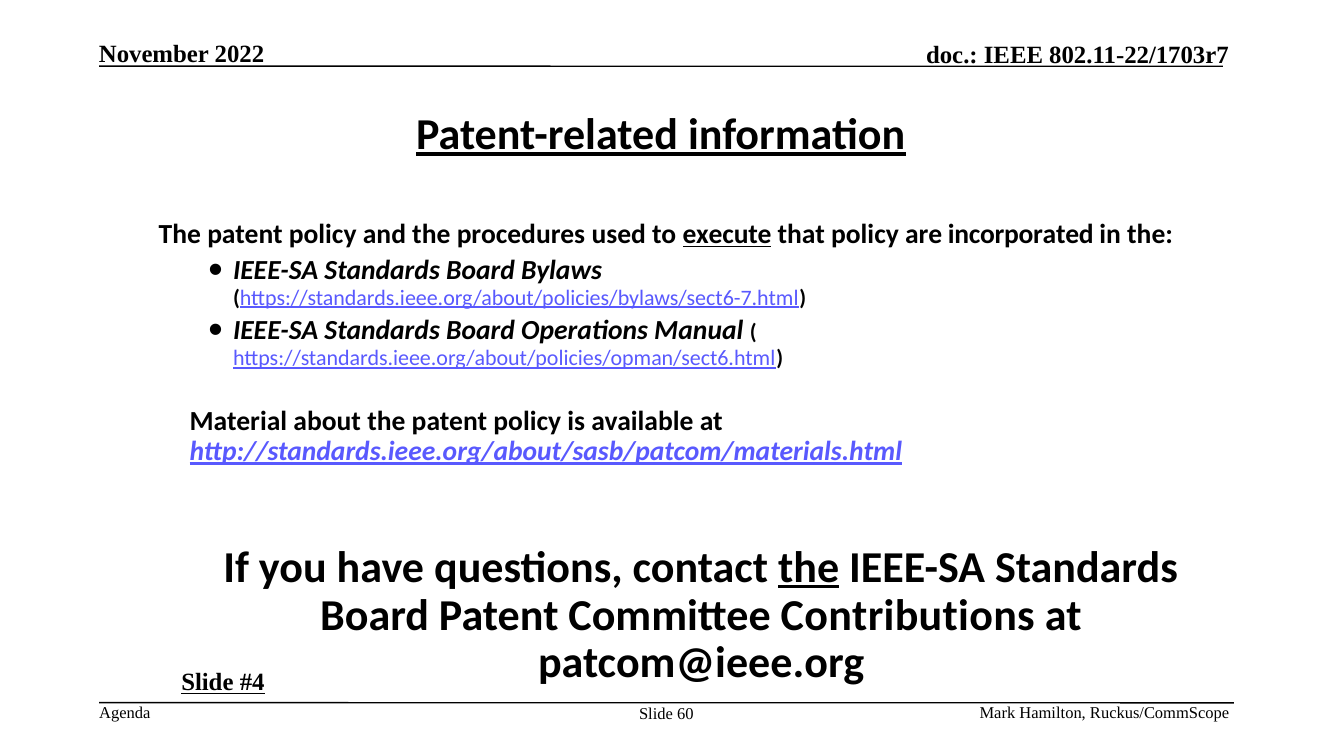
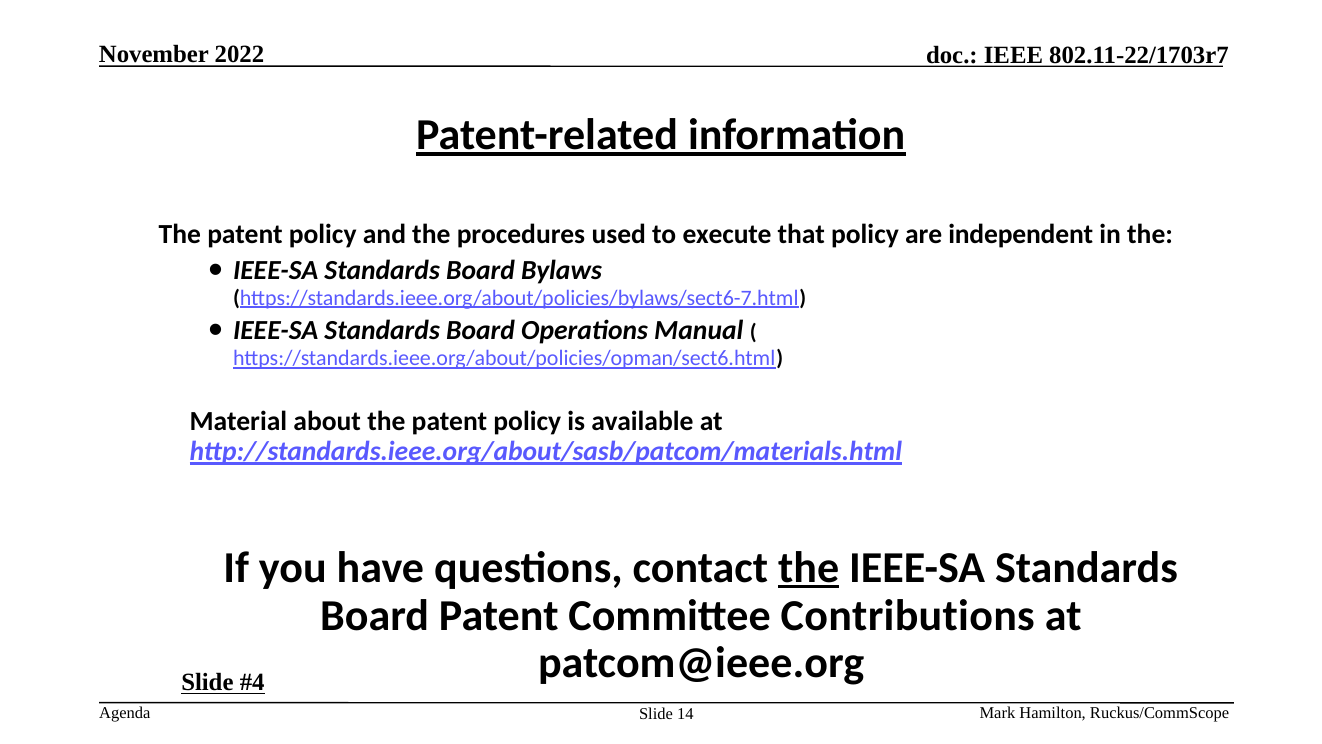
execute underline: present -> none
incorporated: incorporated -> independent
60: 60 -> 14
